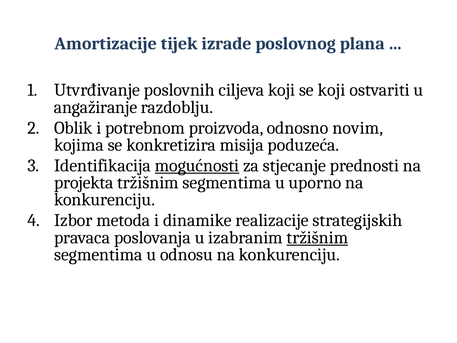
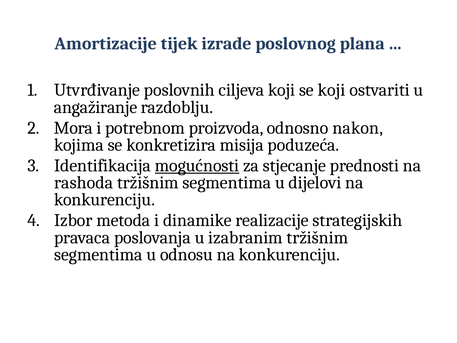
Oblik: Oblik -> Mora
novim: novim -> nakon
projekta: projekta -> rashoda
uporno: uporno -> dijelovi
tržišnim at (317, 237) underline: present -> none
